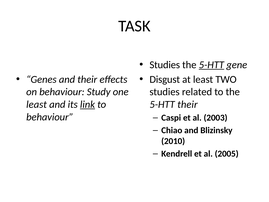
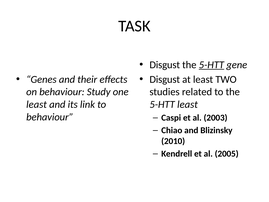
Studies at (165, 65): Studies -> Disgust
link underline: present -> none
5-HTT their: their -> least
